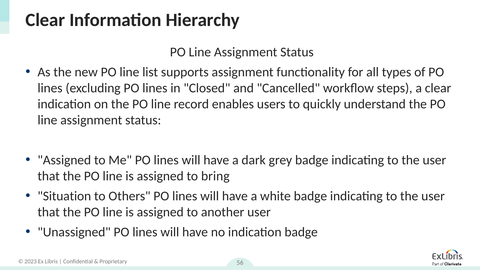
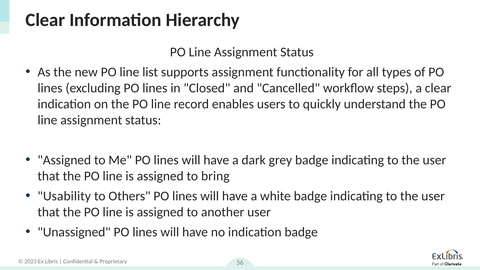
Situation: Situation -> Usability
